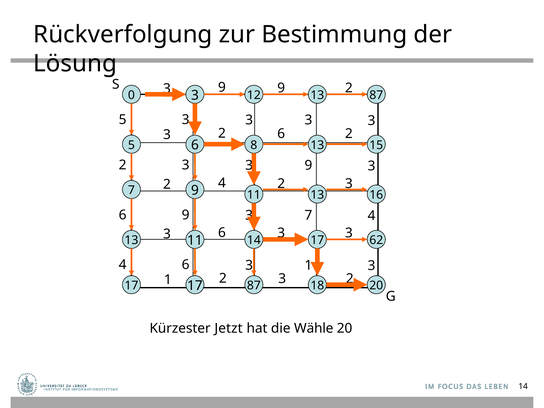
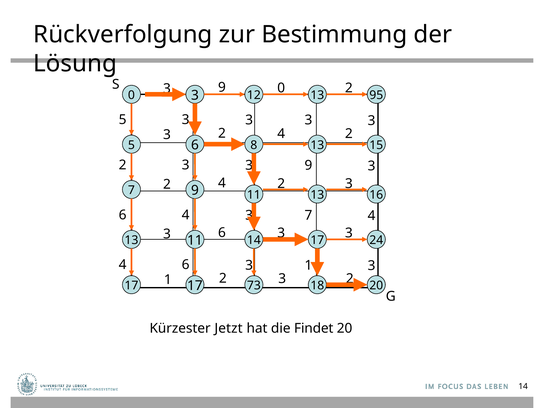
9 9: 9 -> 0
13 87: 87 -> 95
6 at (281, 134): 6 -> 4
6 9: 9 -> 4
62: 62 -> 24
17 87: 87 -> 73
Wähle: Wähle -> Findet
